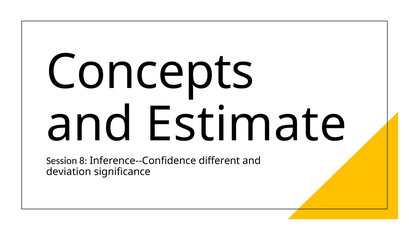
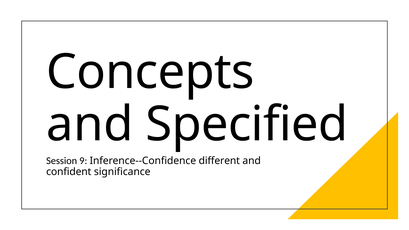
Estimate: Estimate -> Specified
8: 8 -> 9
deviation: deviation -> confident
